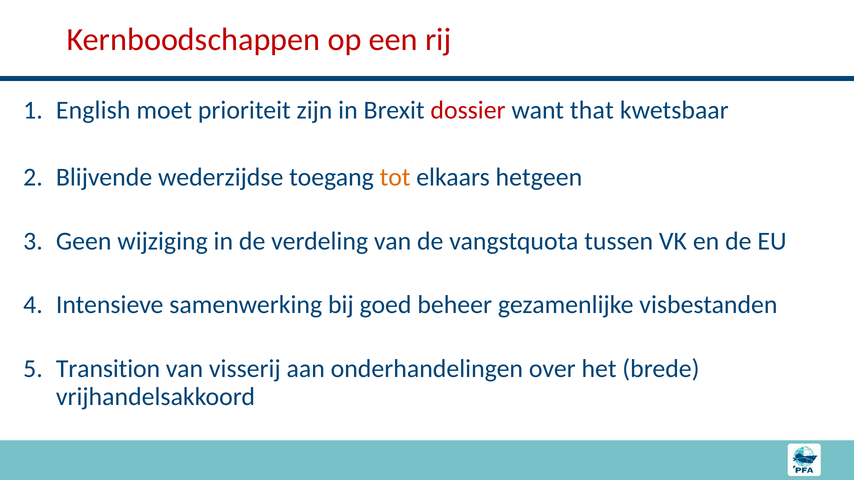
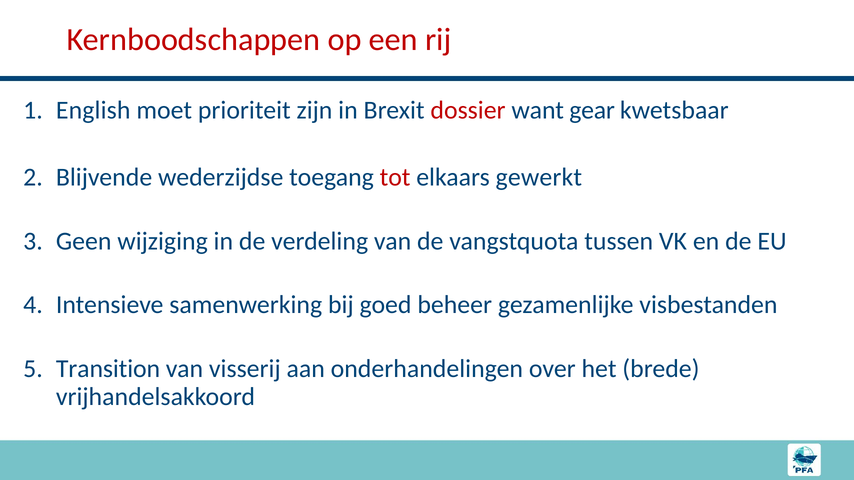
that: that -> gear
tot colour: orange -> red
hetgeen: hetgeen -> gewerkt
